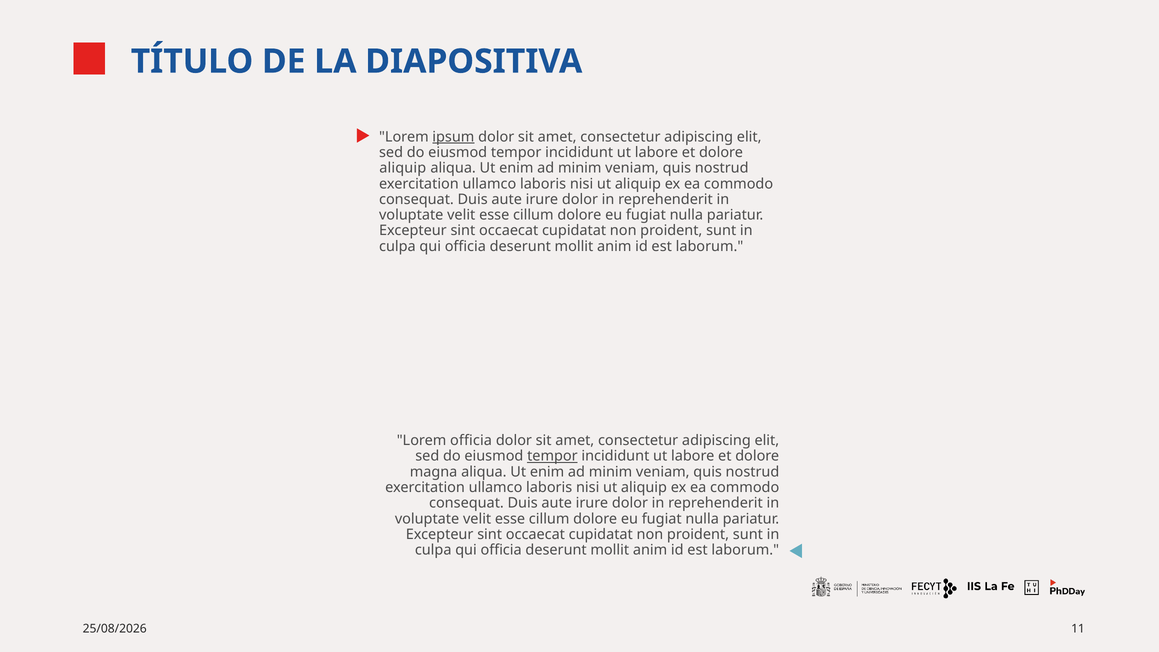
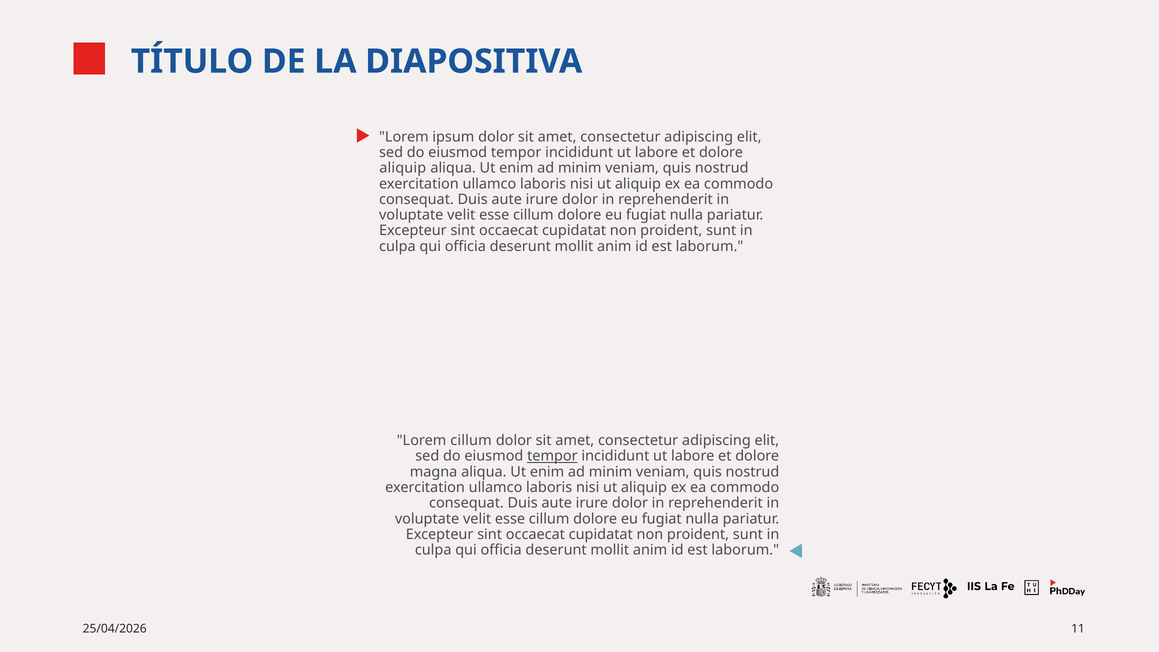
ipsum underline: present -> none
Lorem officia: officia -> cillum
25/08/2026: 25/08/2026 -> 25/04/2026
